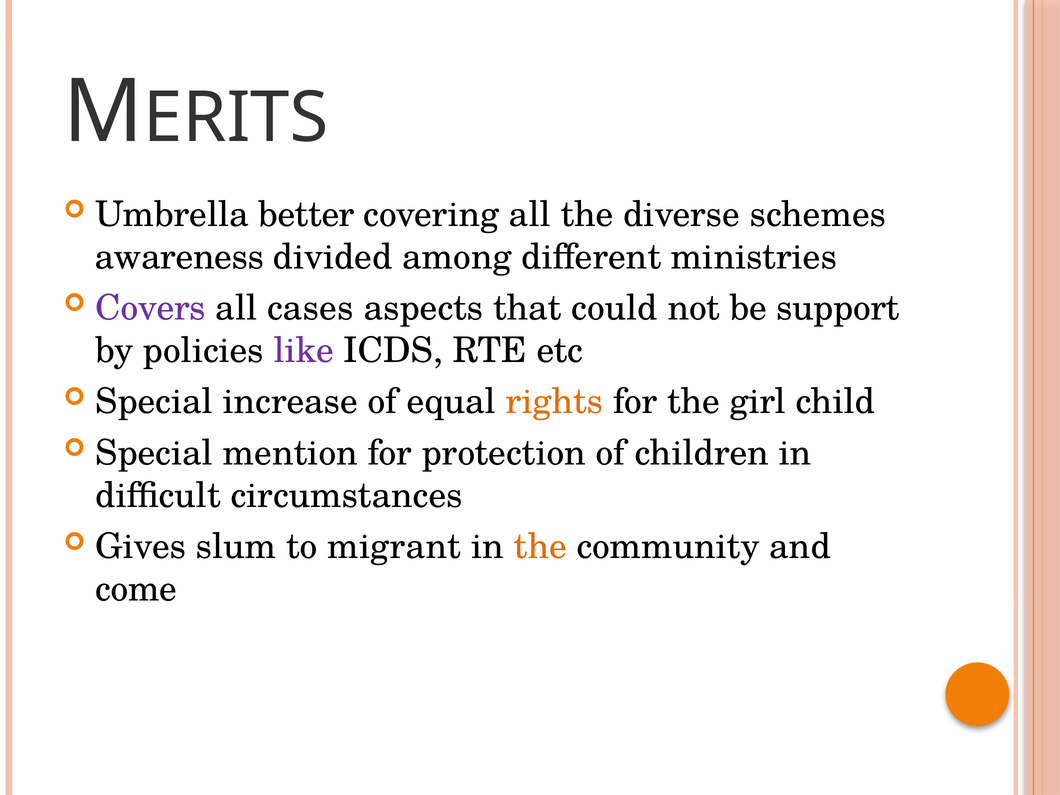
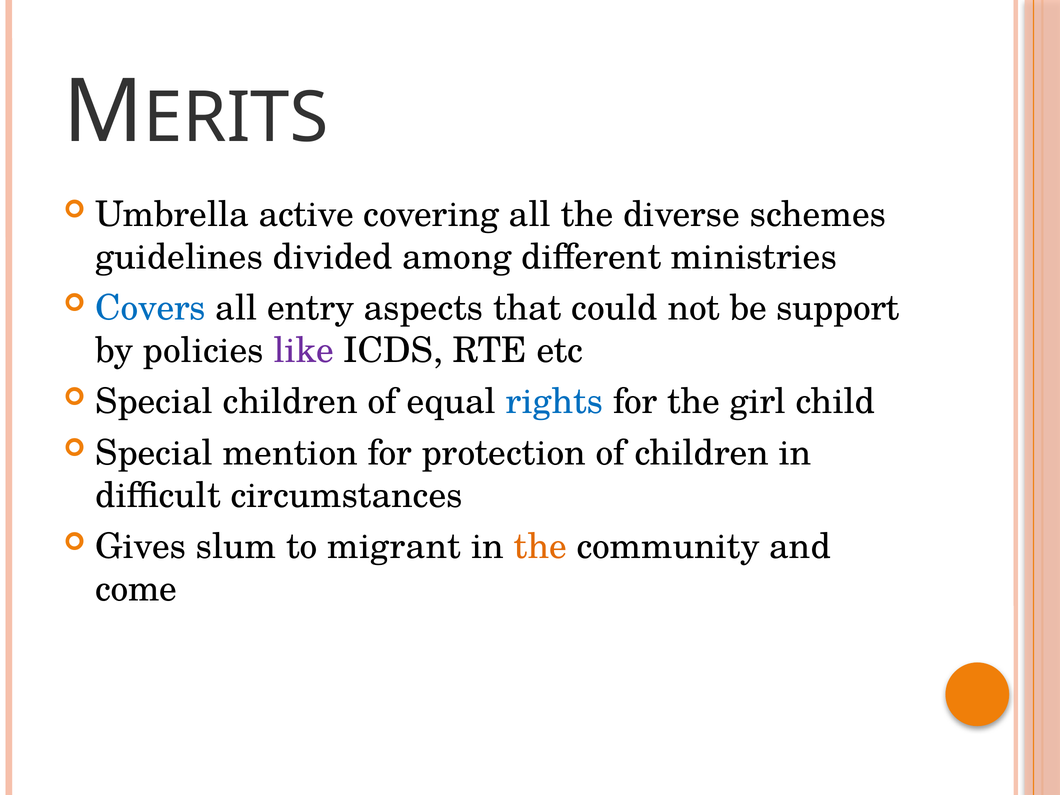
better: better -> active
awareness: awareness -> guidelines
Covers colour: purple -> blue
cases: cases -> entry
Special increase: increase -> children
rights colour: orange -> blue
